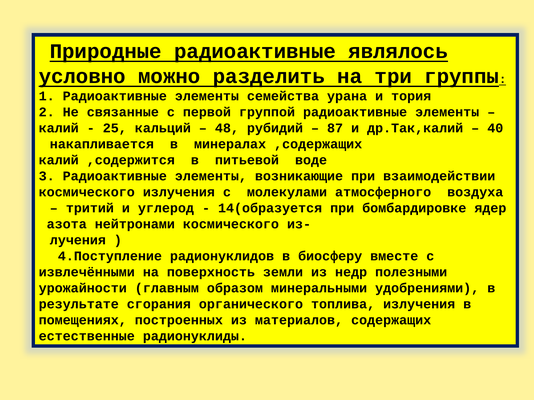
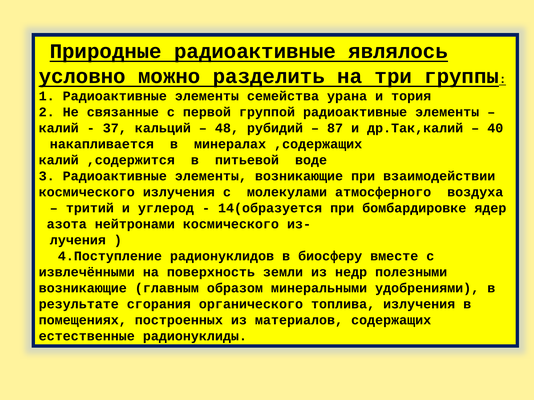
25: 25 -> 37
урожайности at (83, 289): урожайности -> возникающие
